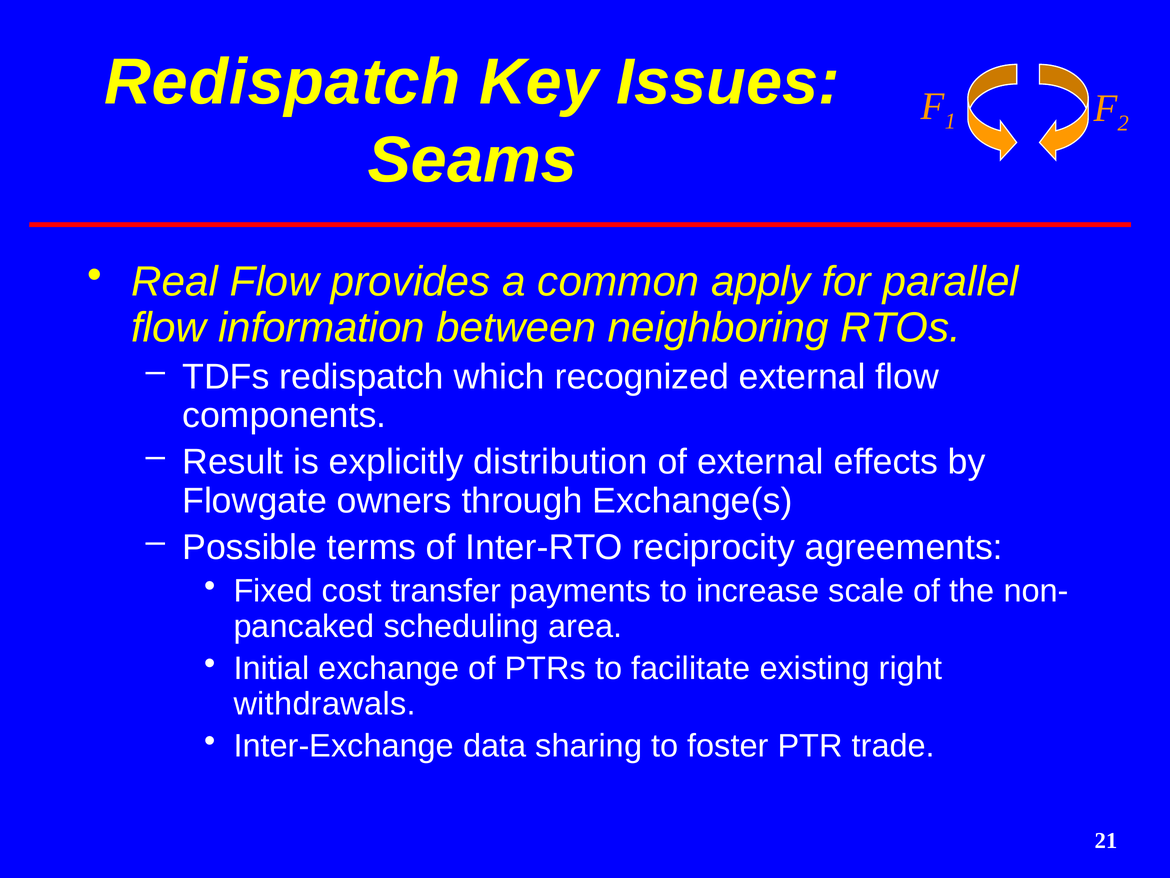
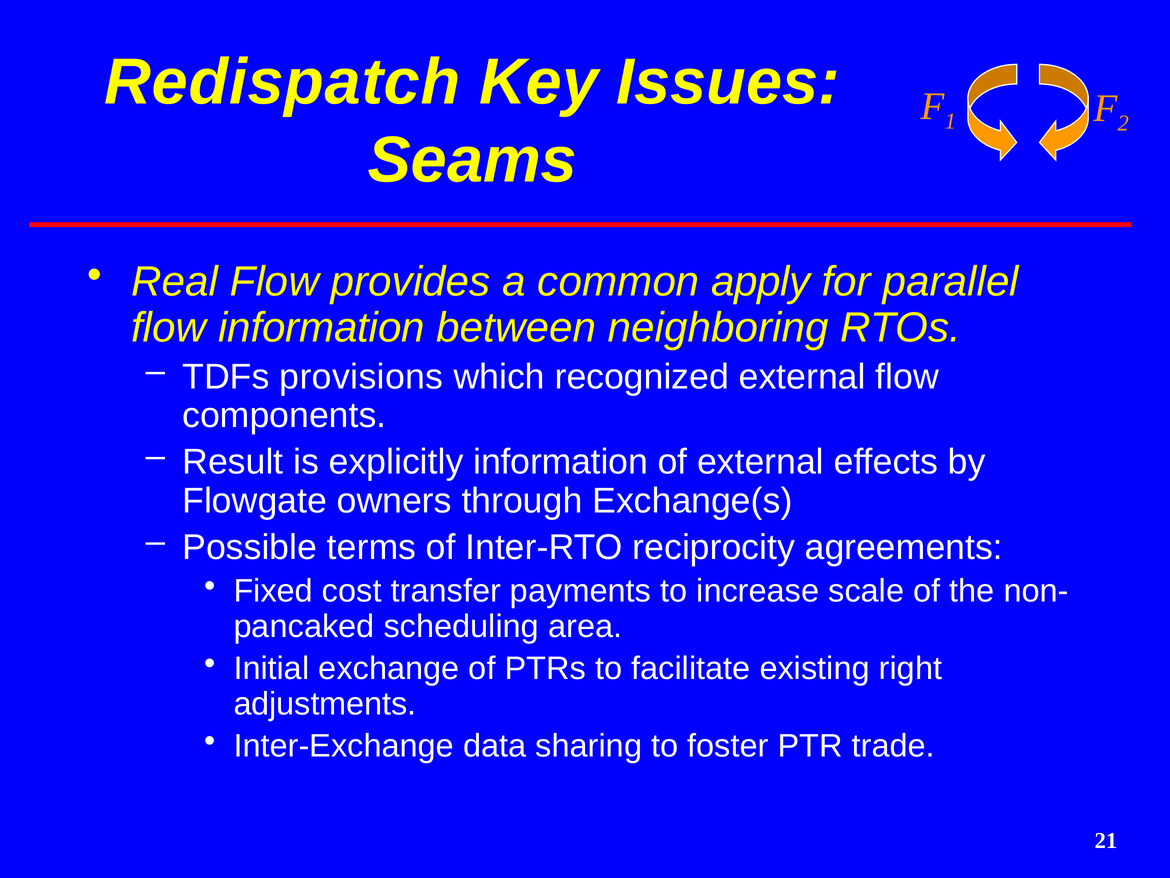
TDFs redispatch: redispatch -> provisions
explicitly distribution: distribution -> information
withdrawals: withdrawals -> adjustments
